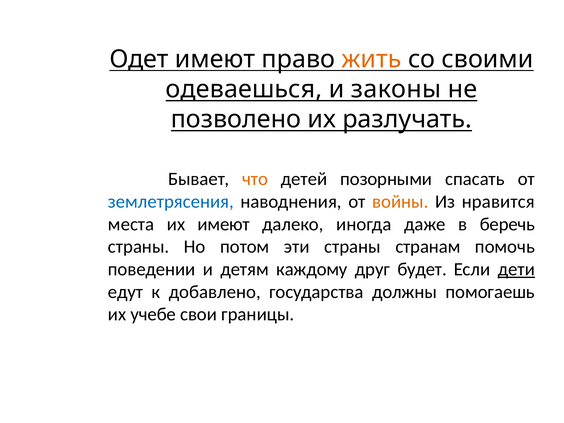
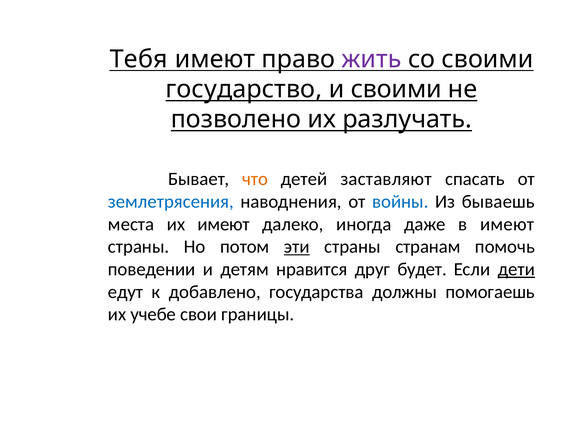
Одет: Одет -> Тебя
жить colour: orange -> purple
одеваешься: одеваешься -> государство
и законы: законы -> своими
позорными: позорными -> заставляют
войны colour: orange -> blue
нравится: нравится -> бываешь
в беречь: беречь -> имеют
эти underline: none -> present
каждому: каждому -> нравится
